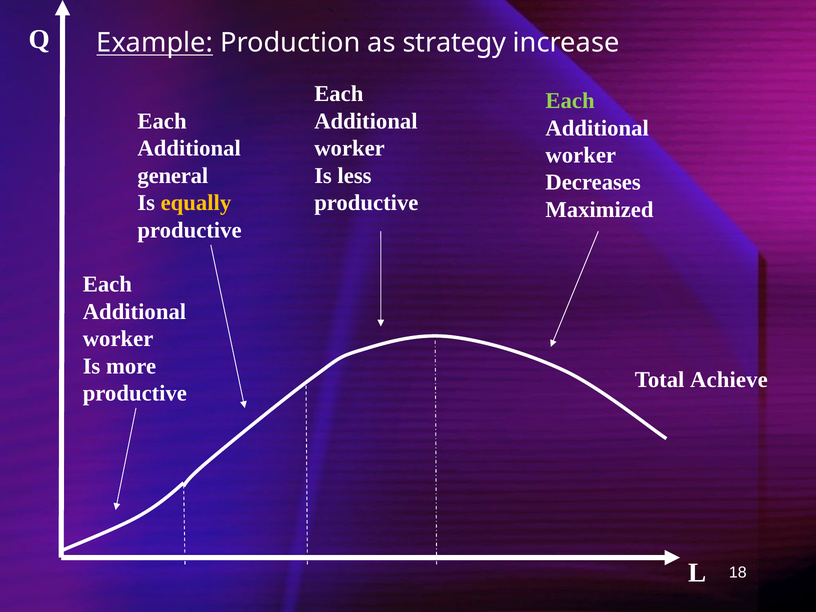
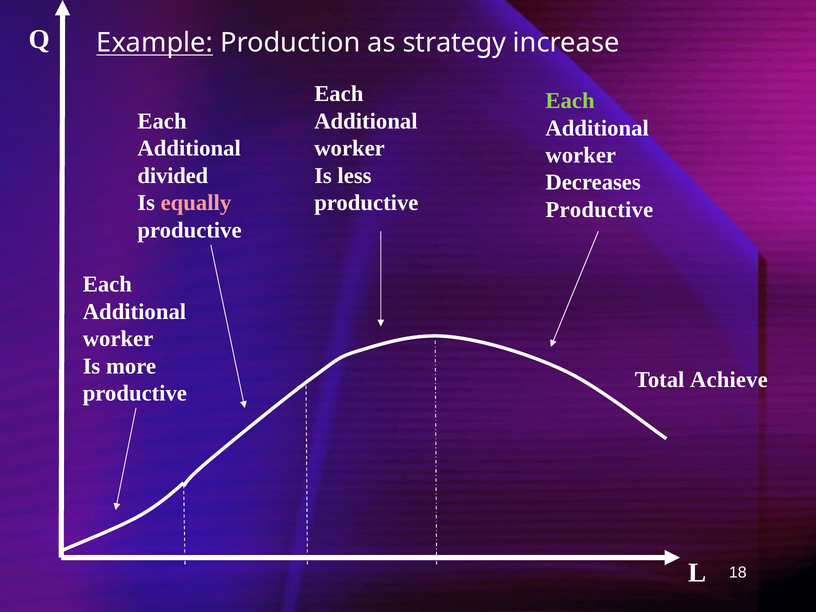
general: general -> divided
equally colour: yellow -> pink
Maximized at (599, 210): Maximized -> Productive
